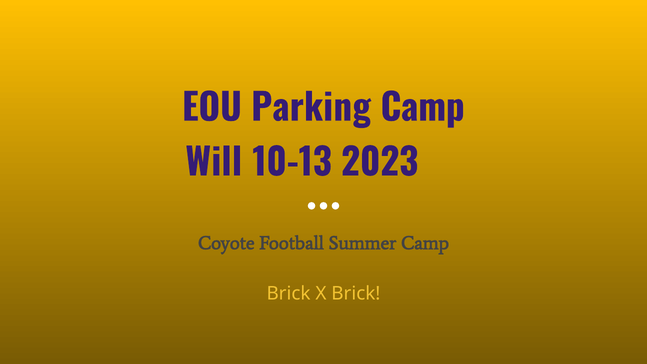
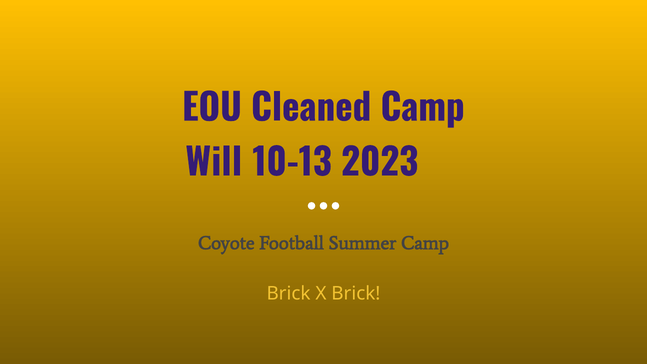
Parking: Parking -> Cleaned
